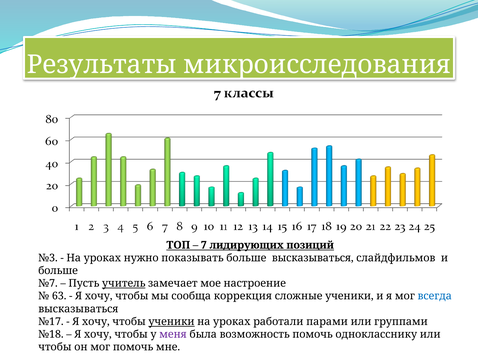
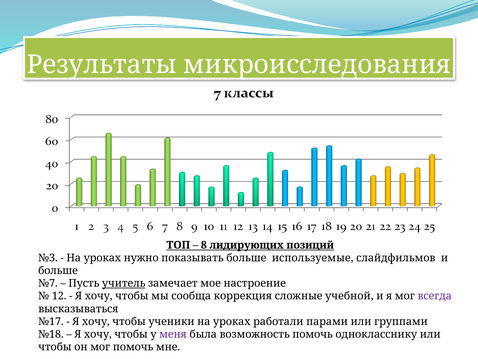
7: 7 -> 8
больше высказываться: высказываться -> используемые
63: 63 -> 12
сложные ученики: ученики -> учебной
всегда colour: blue -> purple
ученики at (171, 321) underline: present -> none
